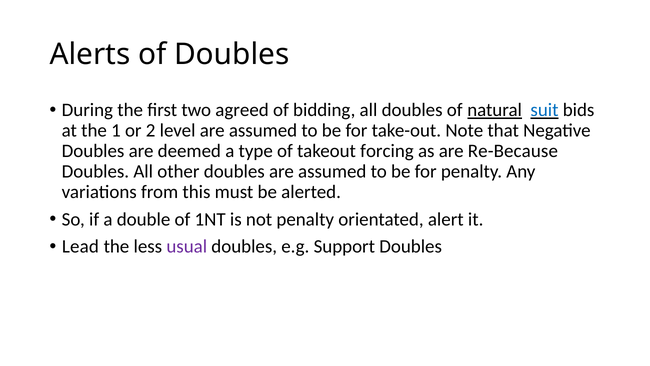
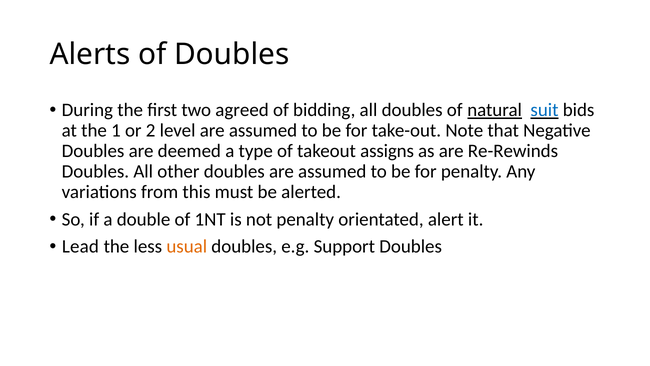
forcing: forcing -> assigns
Re-Because: Re-Because -> Re-Rewinds
usual colour: purple -> orange
